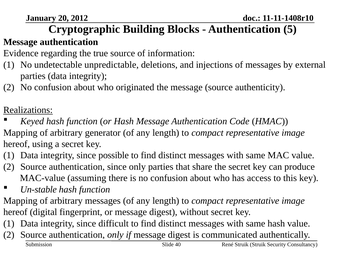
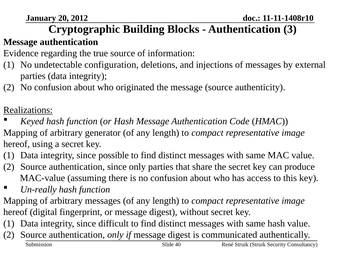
5: 5 -> 3
unpredictable: unpredictable -> configuration
Un-stable: Un-stable -> Un-really
